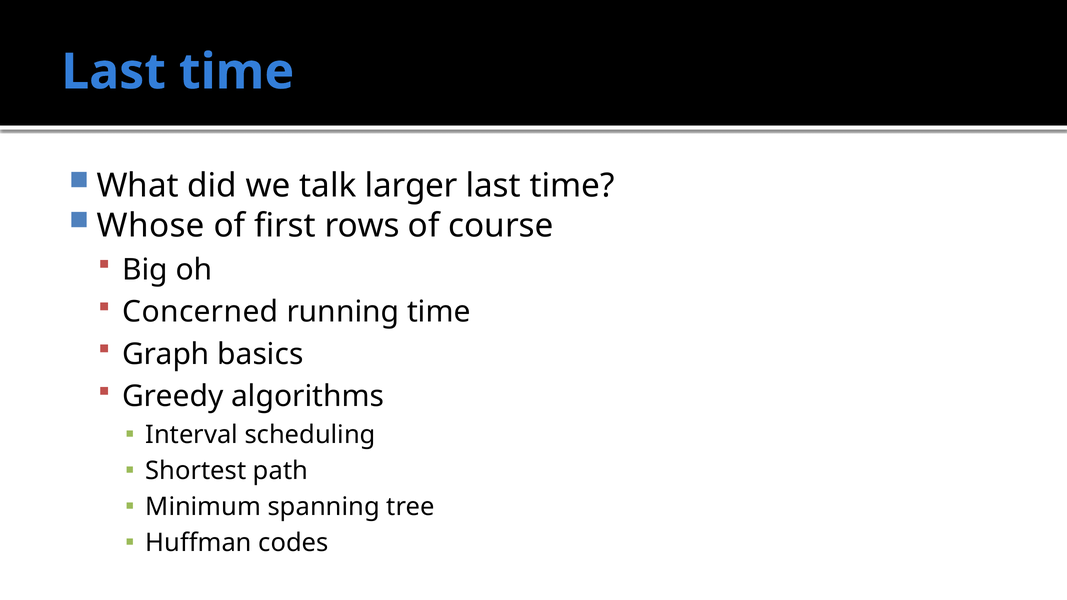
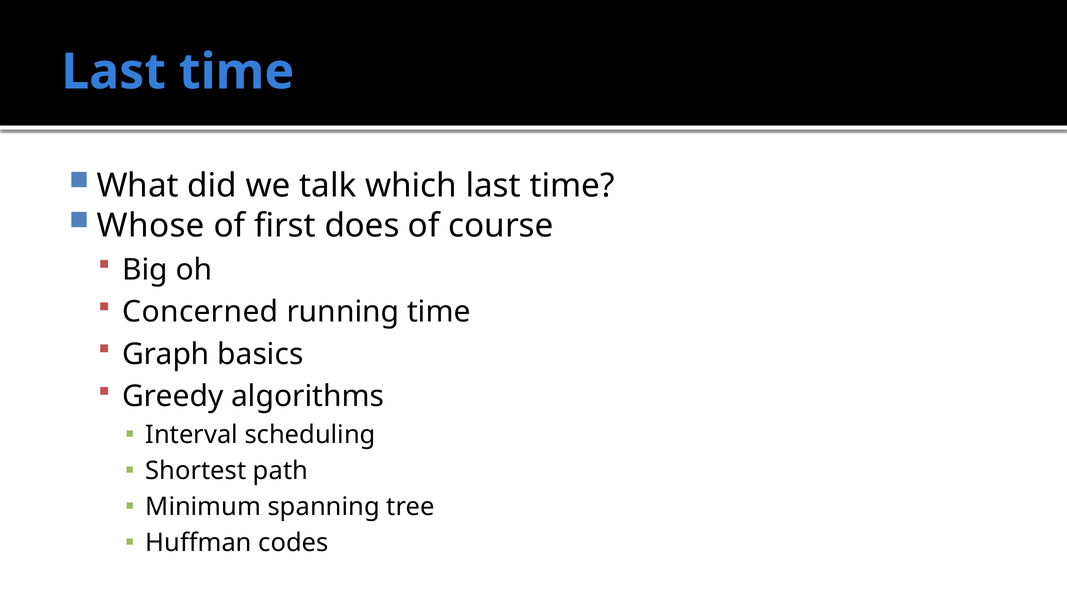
larger: larger -> which
rows: rows -> does
